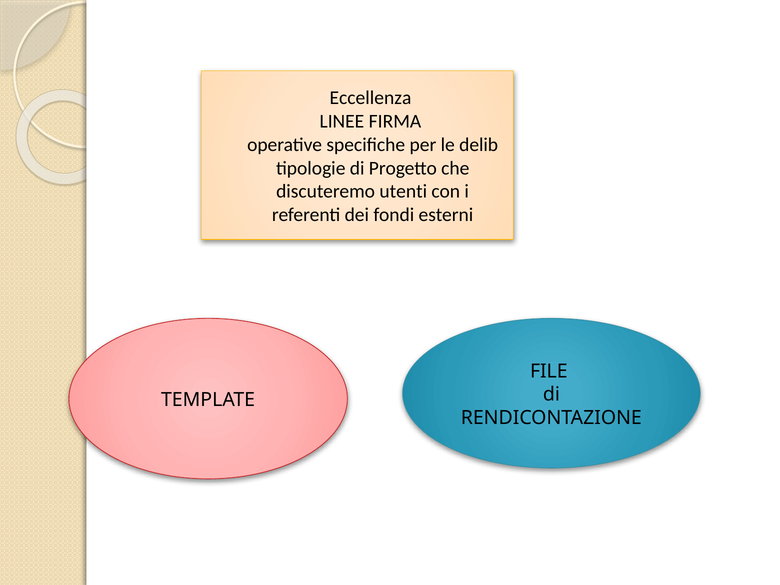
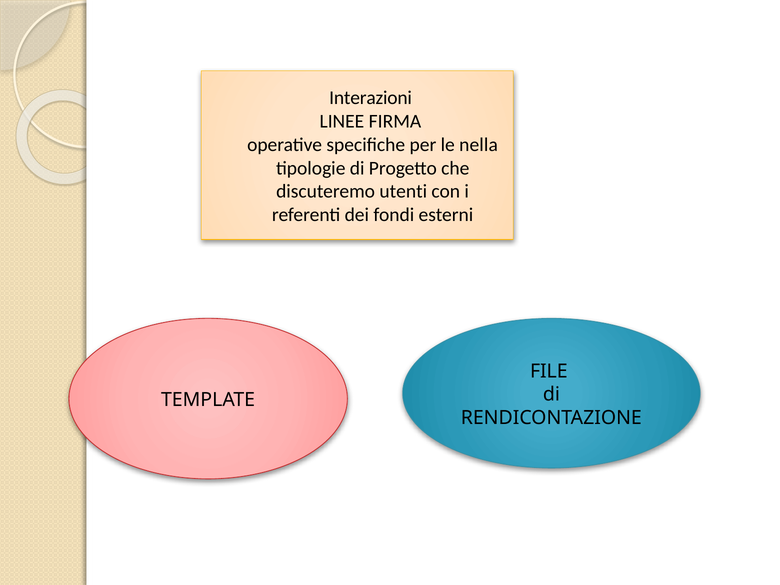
Eccellenza: Eccellenza -> Interazioni
delib: delib -> nella
